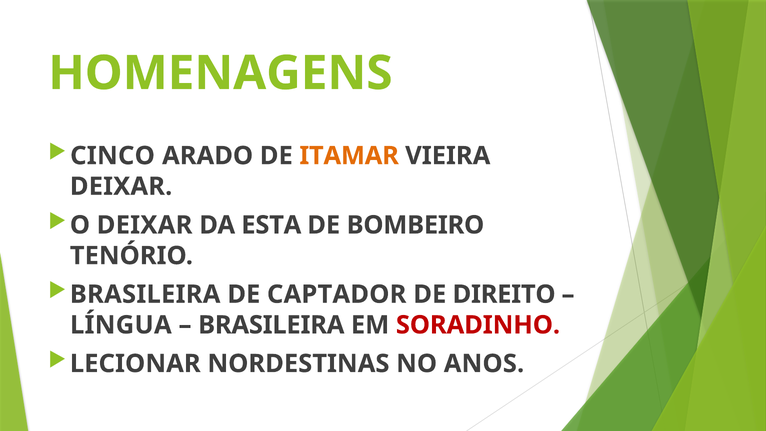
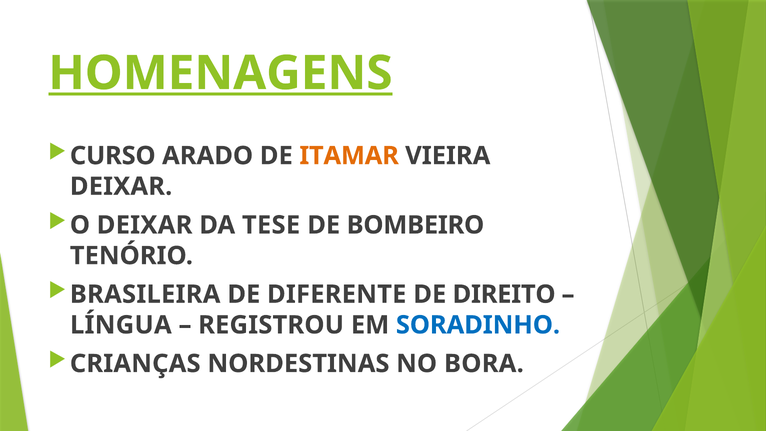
HOMENAGENS underline: none -> present
CINCO: CINCO -> CURSO
ESTA: ESTA -> TESE
CAPTADOR: CAPTADOR -> DIFERENTE
BRASILEIRA at (271, 325): BRASILEIRA -> REGISTROU
SORADINHO colour: red -> blue
LECIONAR: LECIONAR -> CRIANÇAS
ANOS: ANOS -> BORA
